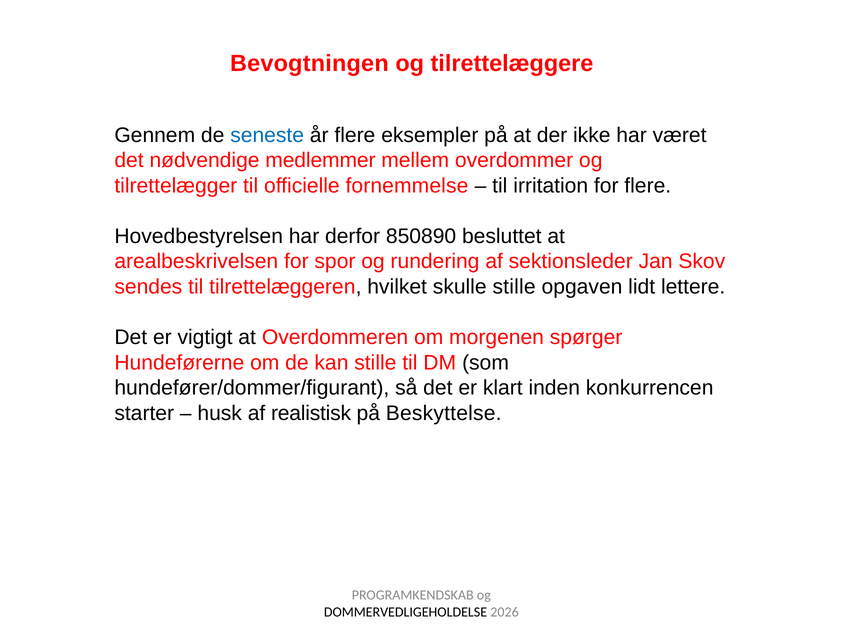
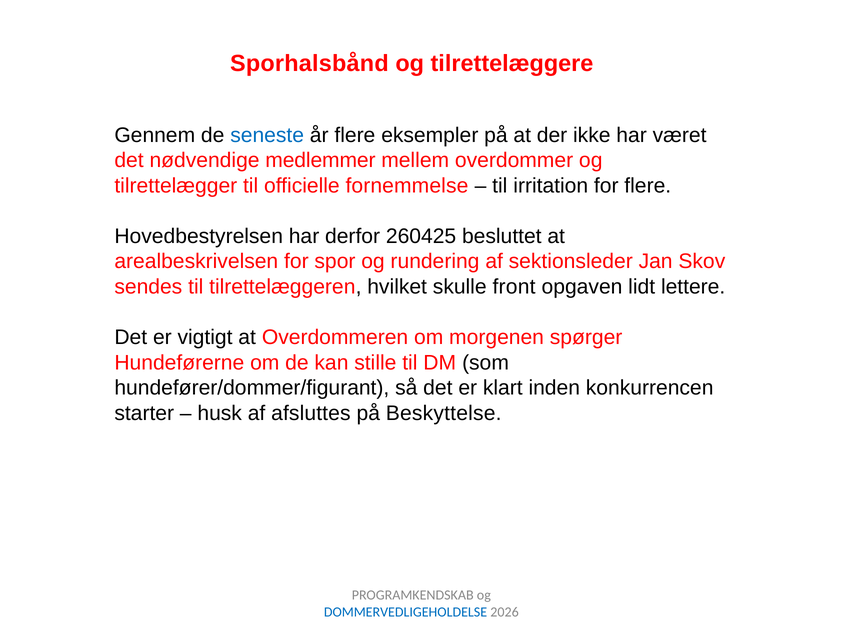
Bevogtningen: Bevogtningen -> Sporhalsbånd
850890: 850890 -> 260425
skulle stille: stille -> front
realistisk: realistisk -> afsluttes
DOMMERVEDLIGEHOLDELSE colour: black -> blue
